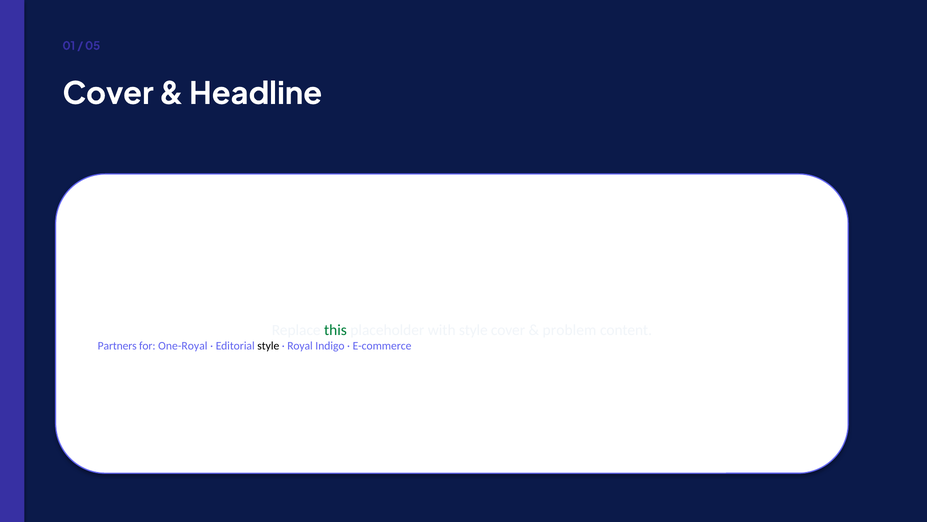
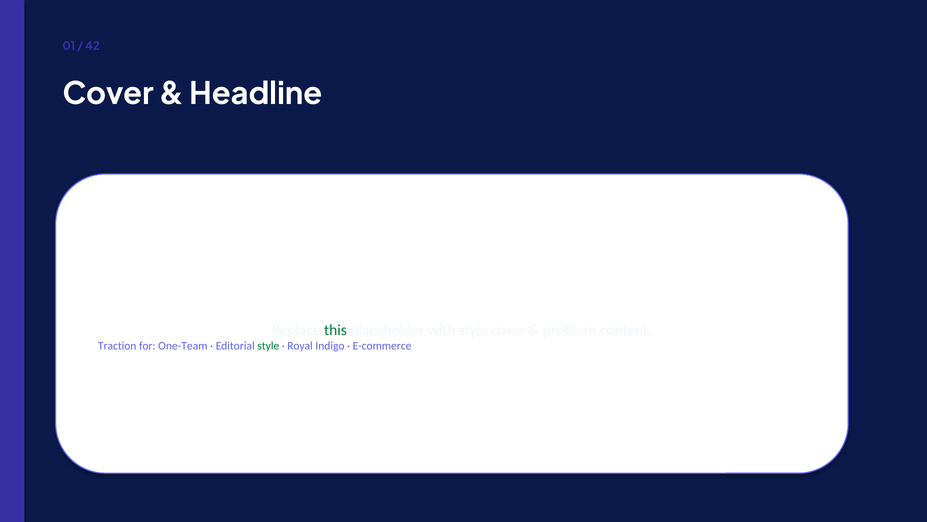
05: 05 -> 42
Partners: Partners -> Traction
One-Royal: One-Royal -> One-Team
style at (268, 346) colour: black -> green
